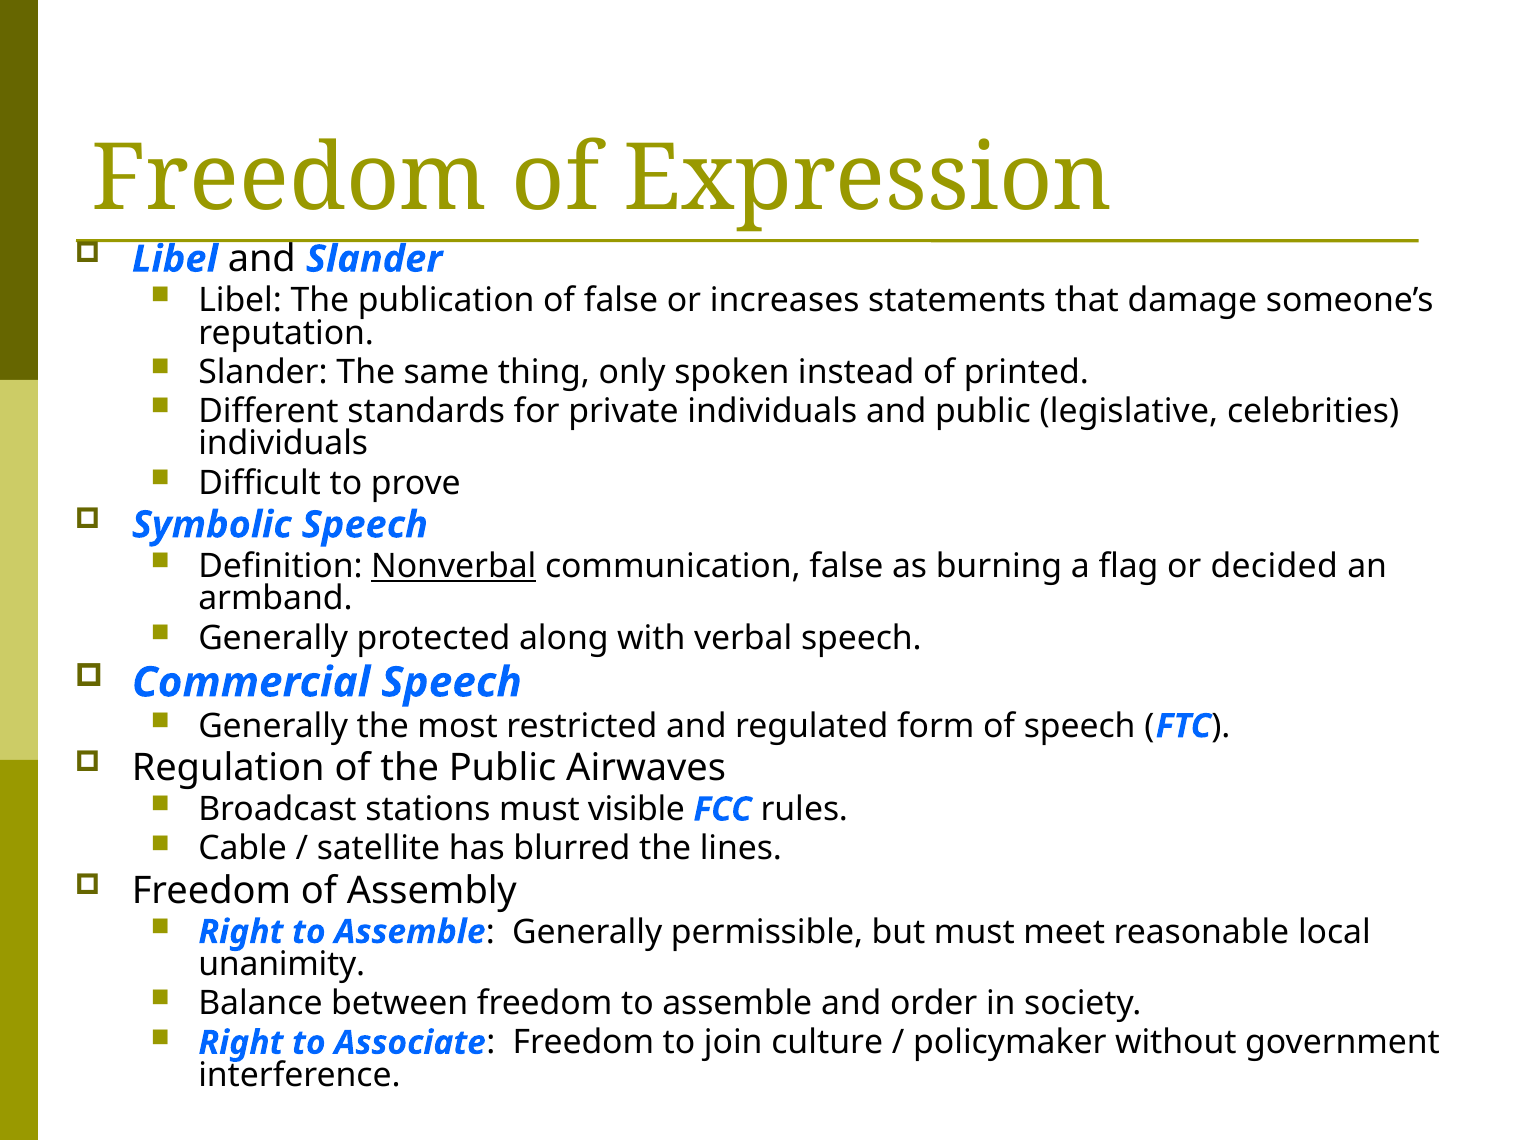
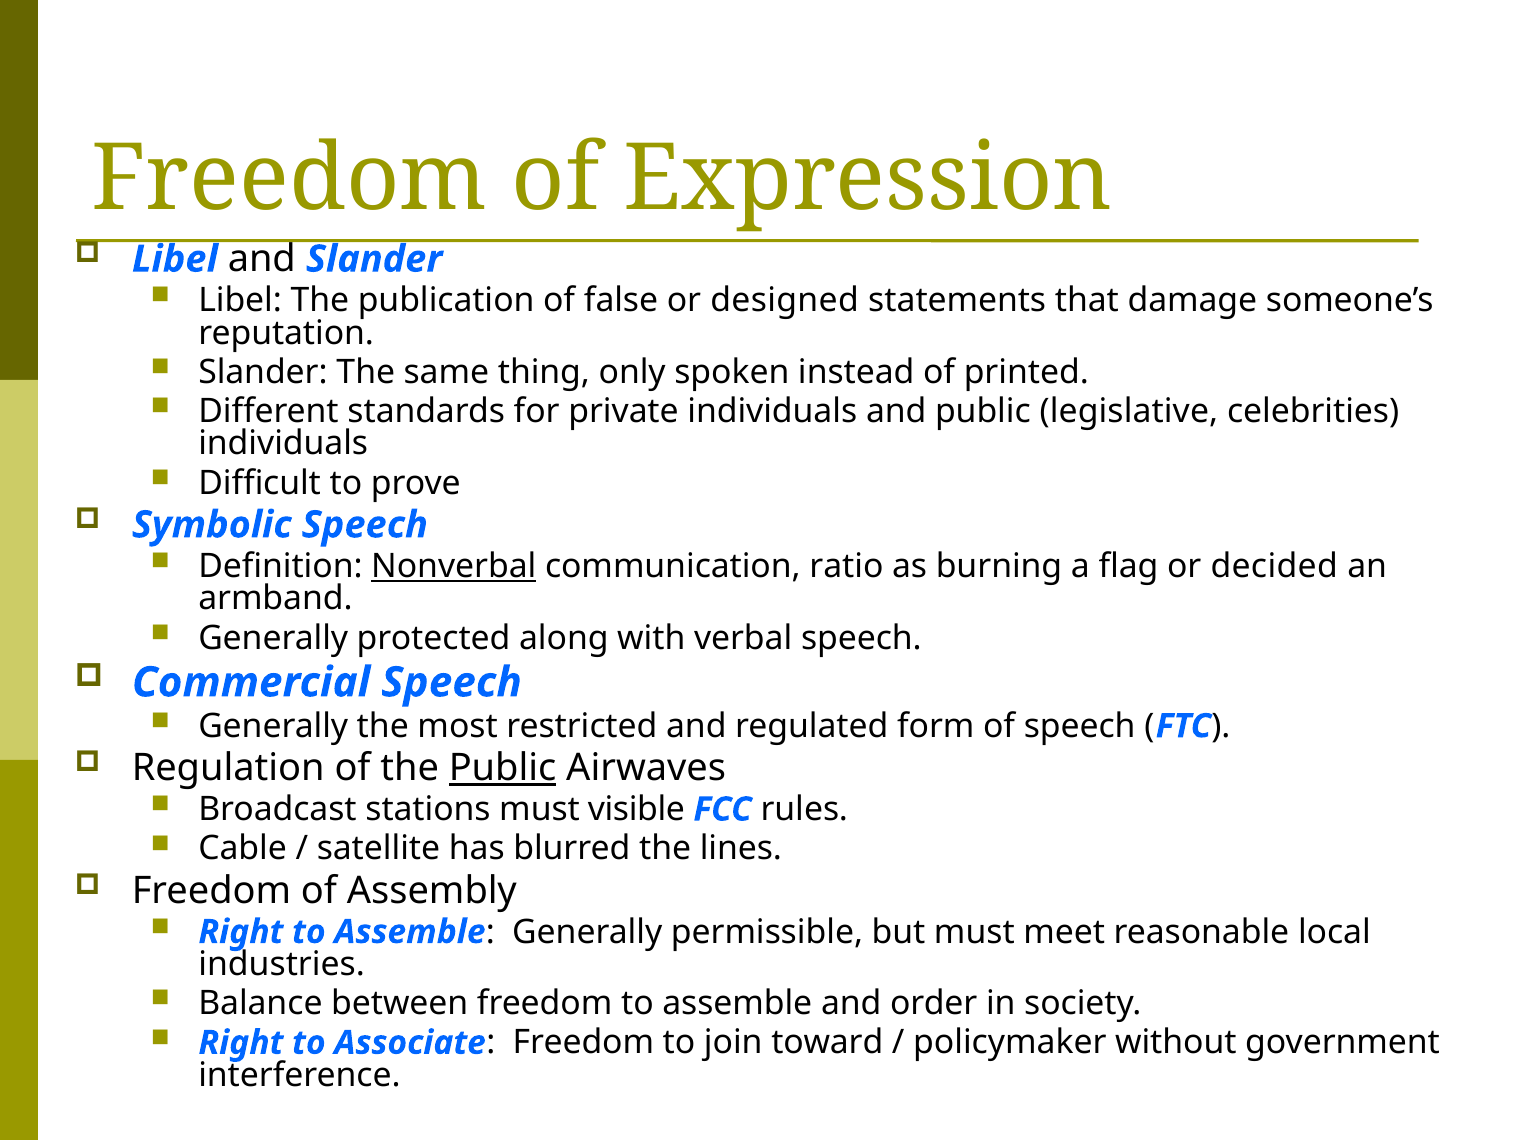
increases: increases -> designed
communication false: false -> ratio
Public at (503, 768) underline: none -> present
unanimity: unanimity -> industries
culture: culture -> toward
